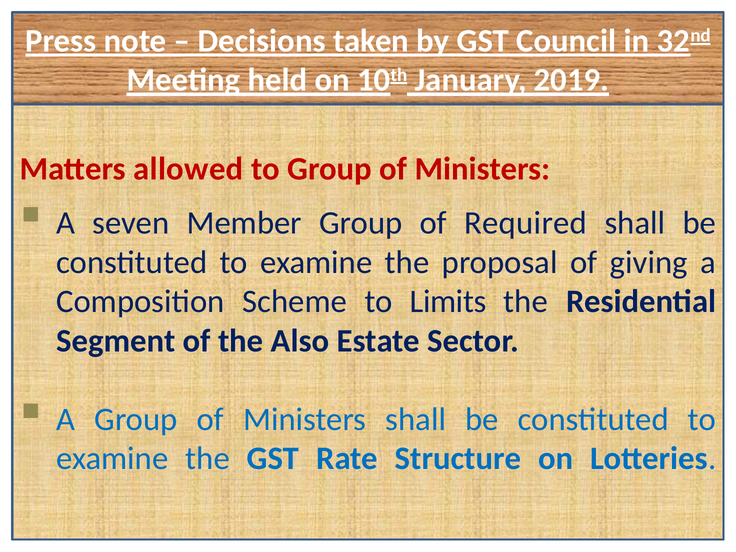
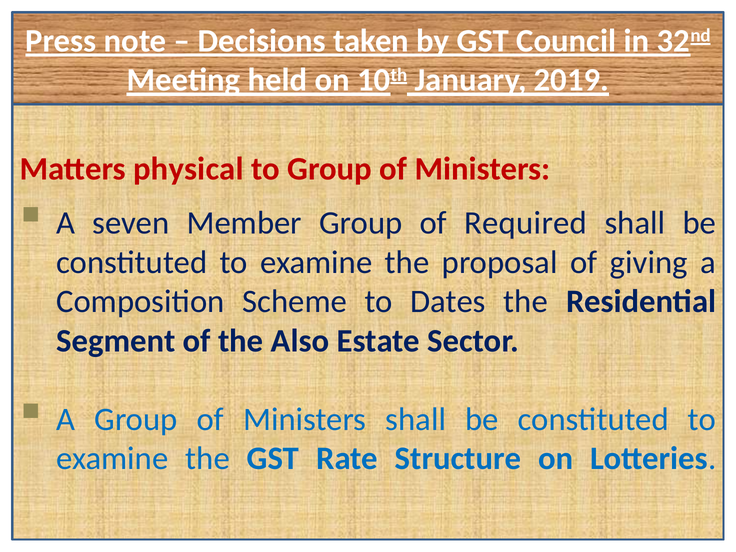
allowed: allowed -> physical
Limits: Limits -> Dates
